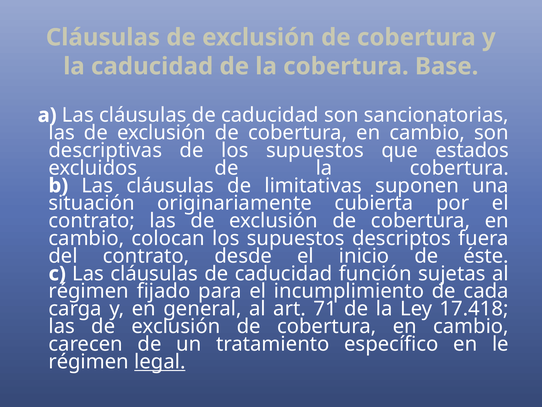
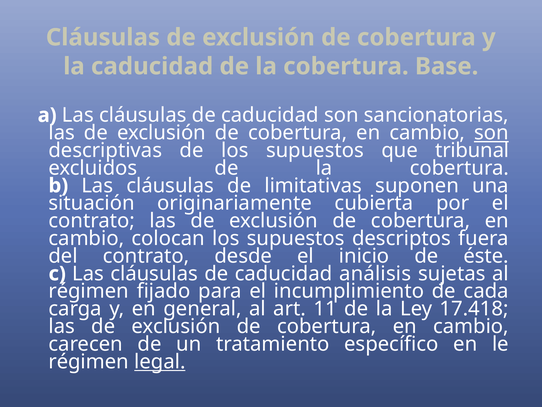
son at (491, 133) underline: none -> present
estados: estados -> tribunal
función: función -> análisis
71: 71 -> 11
